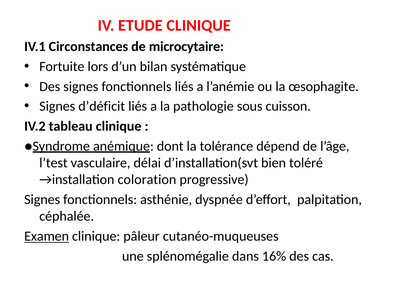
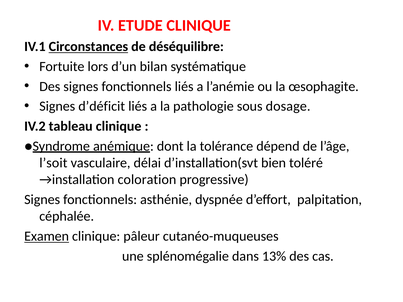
Circonstances underline: none -> present
microcytaire: microcytaire -> déséquilibre
cuisson: cuisson -> dosage
l’test: l’test -> l’soit
16%: 16% -> 13%
